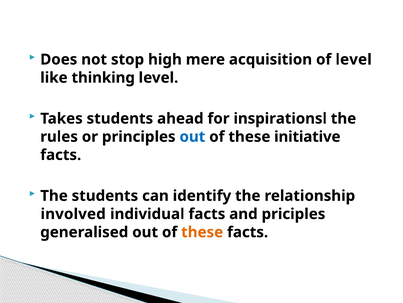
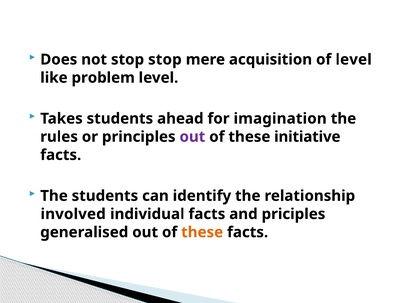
stop high: high -> stop
thinking: thinking -> problem
inspirationsl: inspirationsl -> imagination
out at (192, 136) colour: blue -> purple
